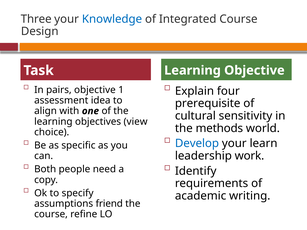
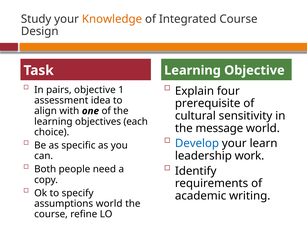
Three: Three -> Study
Knowledge colour: blue -> orange
view: view -> each
methods: methods -> message
assumptions friend: friend -> world
